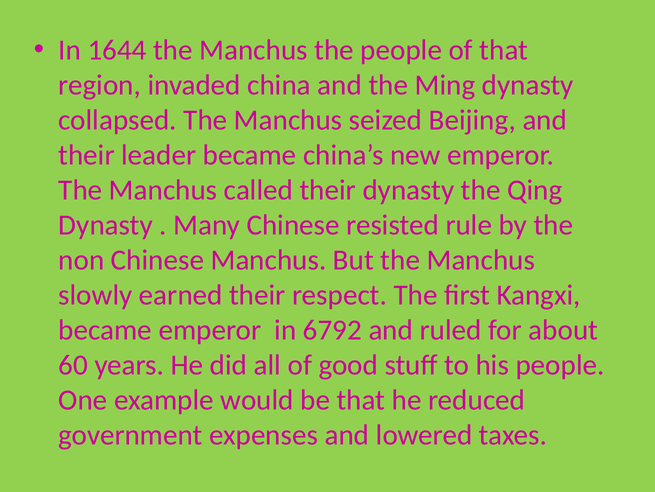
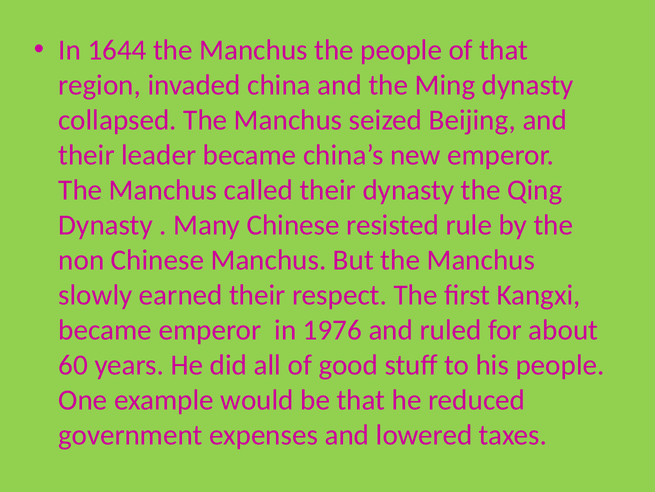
6792: 6792 -> 1976
